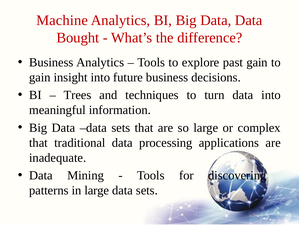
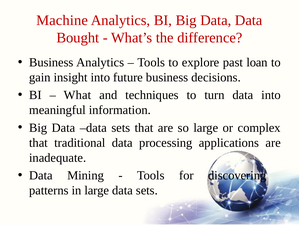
past gain: gain -> loan
Trees: Trees -> What
